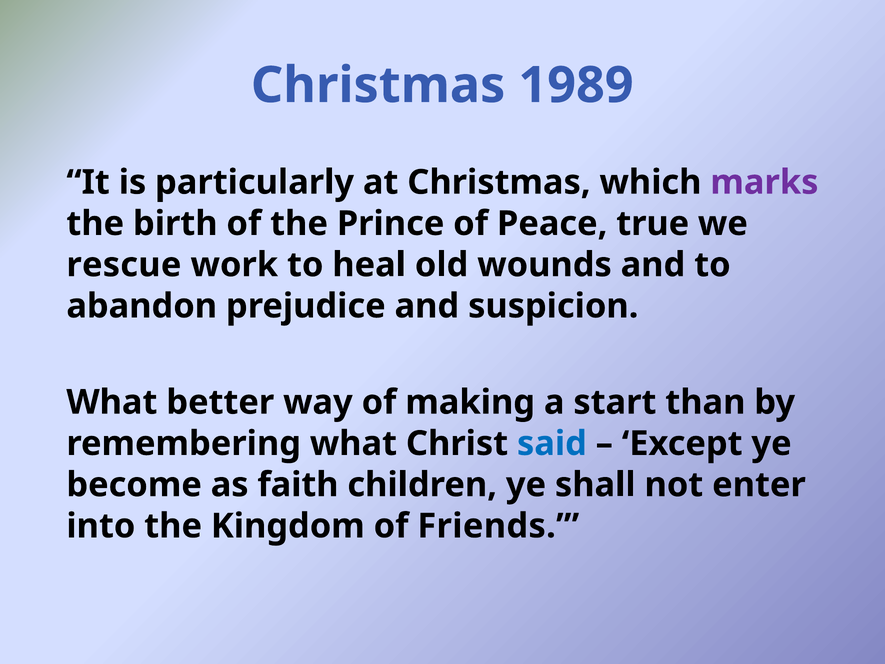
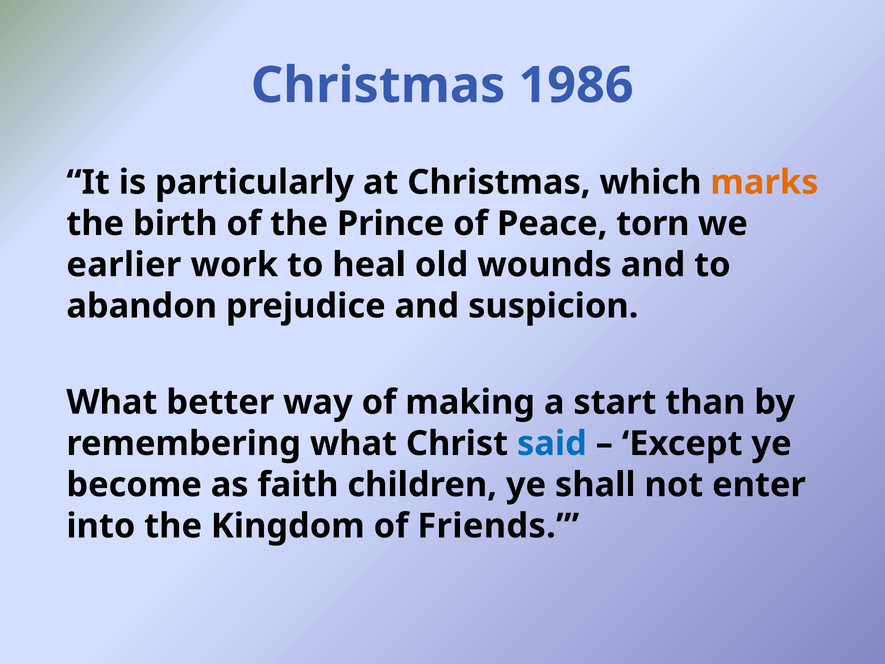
1989: 1989 -> 1986
marks colour: purple -> orange
true: true -> torn
rescue: rescue -> earlier
